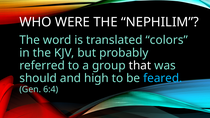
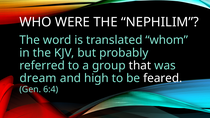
colors: colors -> whom
should: should -> dream
feared colour: light blue -> white
